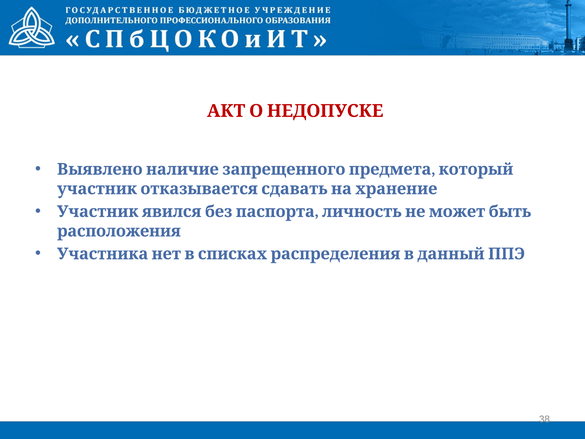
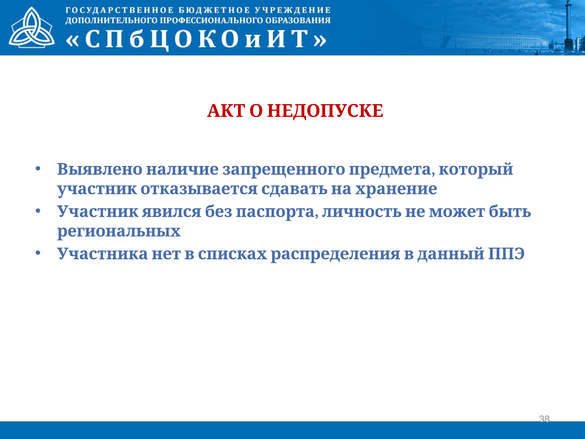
расположения: расположения -> региональных
